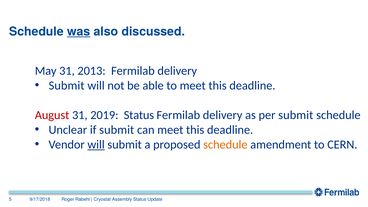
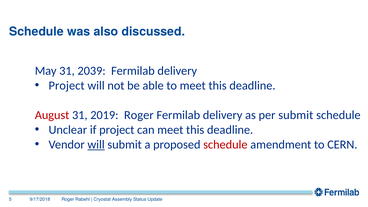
was underline: present -> none
2013: 2013 -> 2039
Submit at (67, 86): Submit -> Project
2019 Status: Status -> Roger
if submit: submit -> project
schedule at (225, 144) colour: orange -> red
